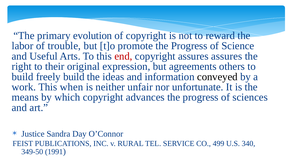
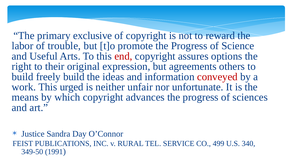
evolution: evolution -> exclusive
assures assures: assures -> options
conveyed colour: black -> red
when: when -> urged
